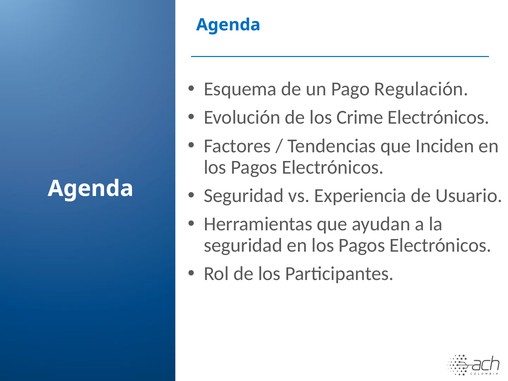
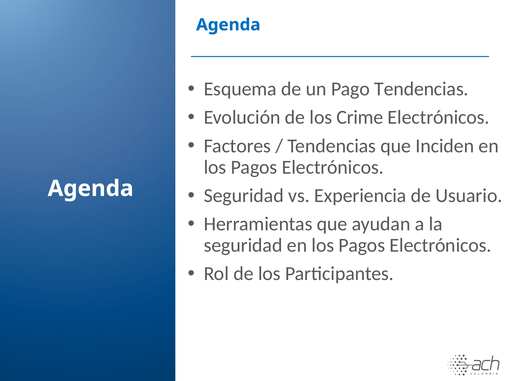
Pago Regulación: Regulación -> Tendencias
